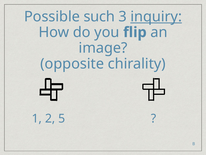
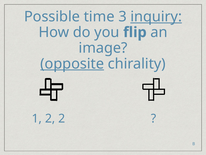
such: such -> time
opposite underline: none -> present
2 5: 5 -> 2
